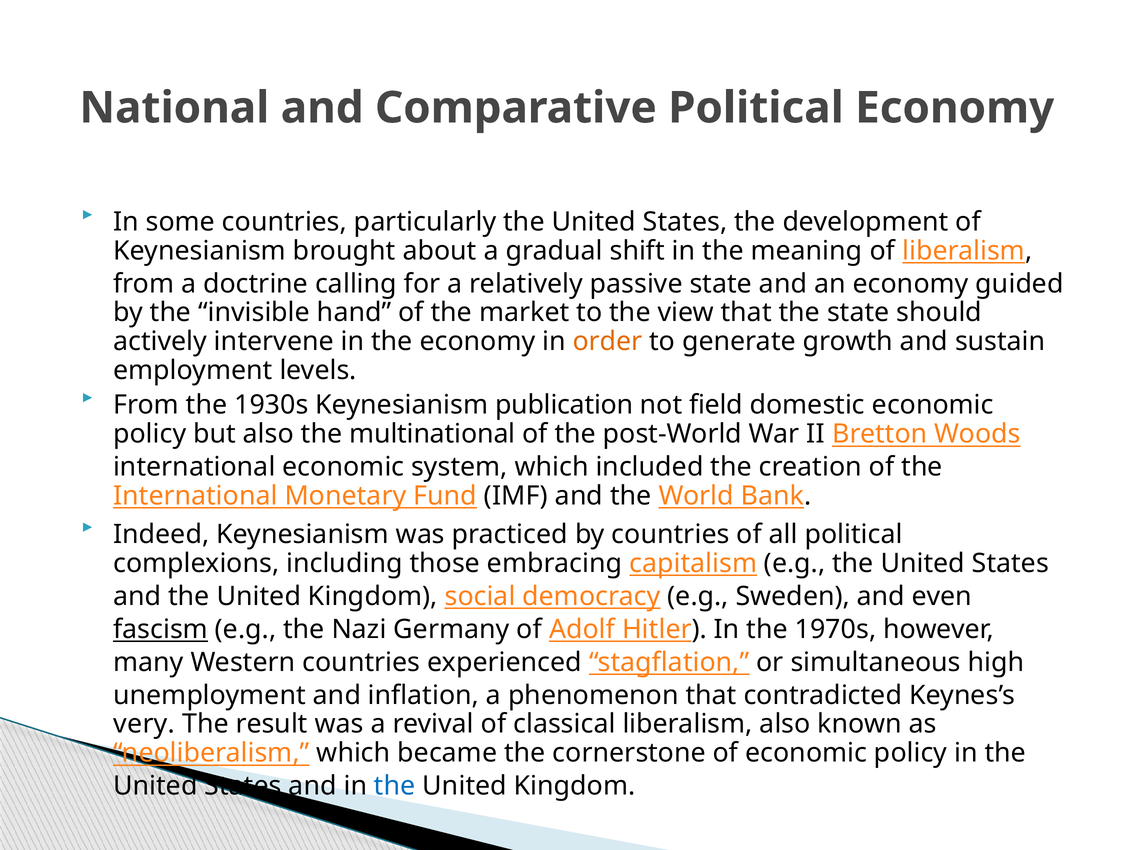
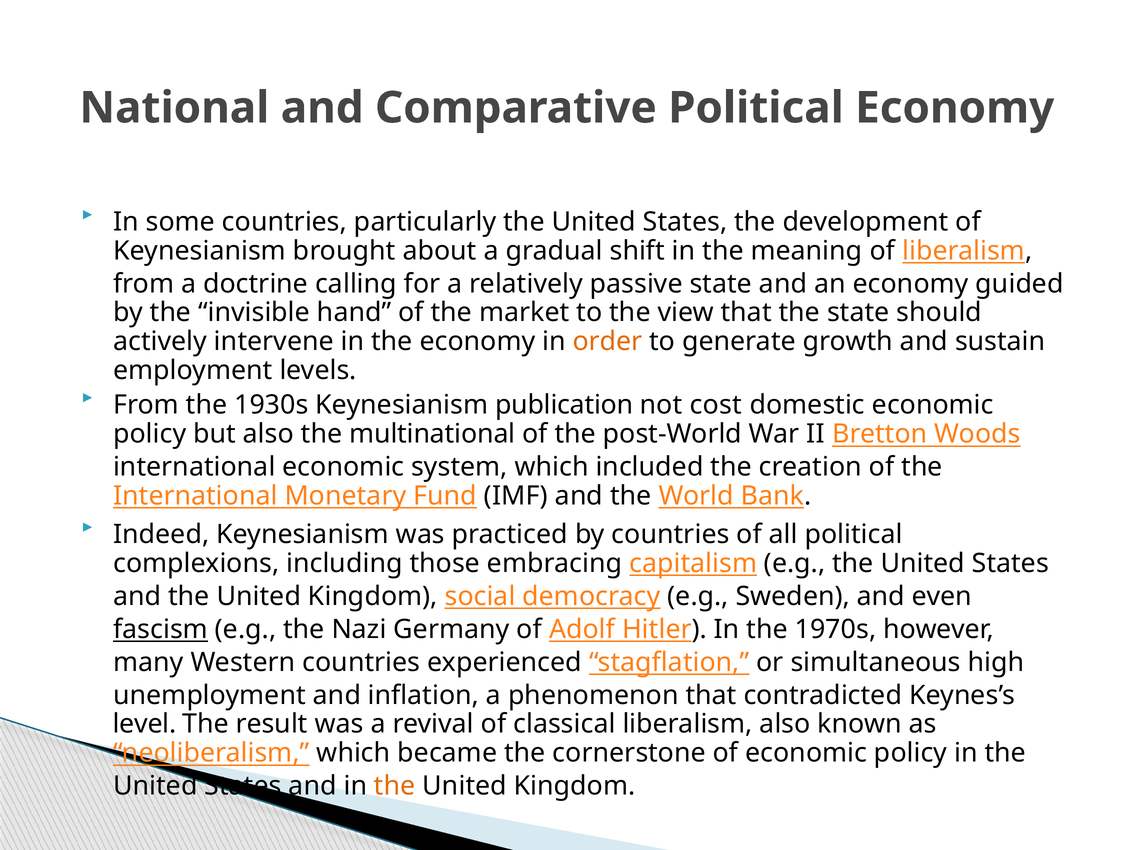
field: field -> cost
very: very -> level
the at (395, 786) colour: blue -> orange
